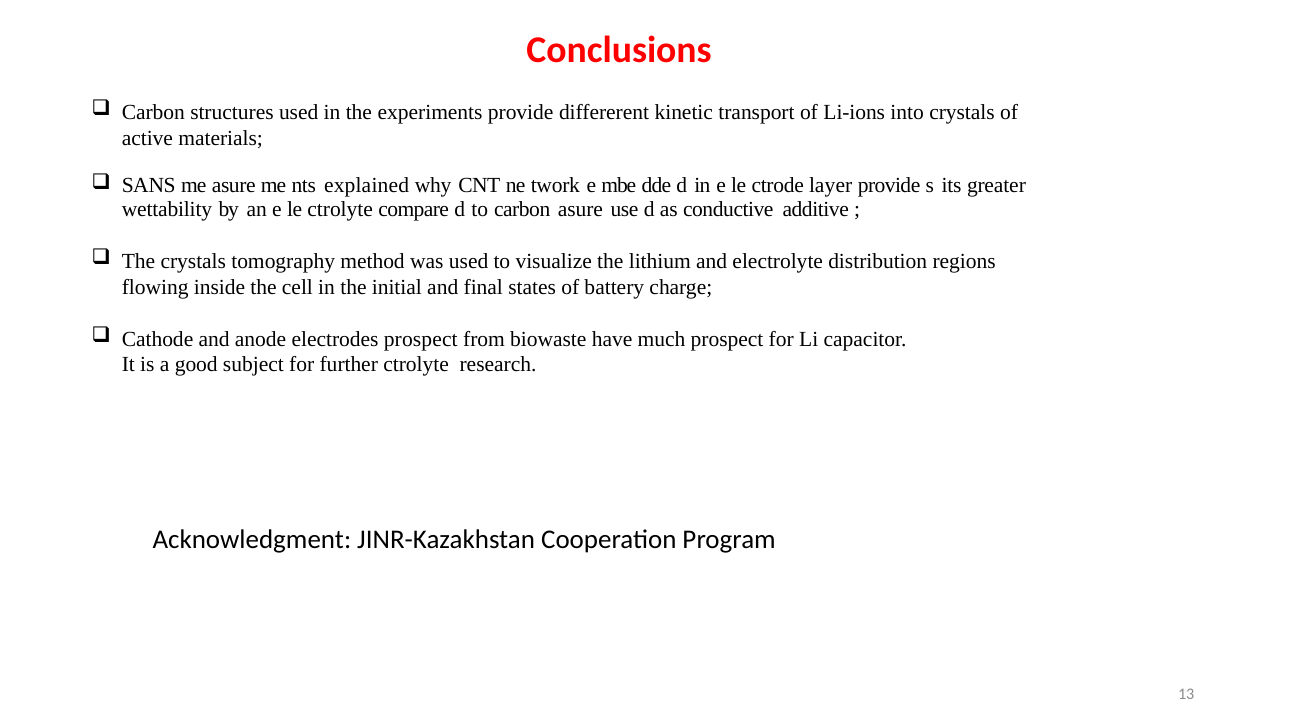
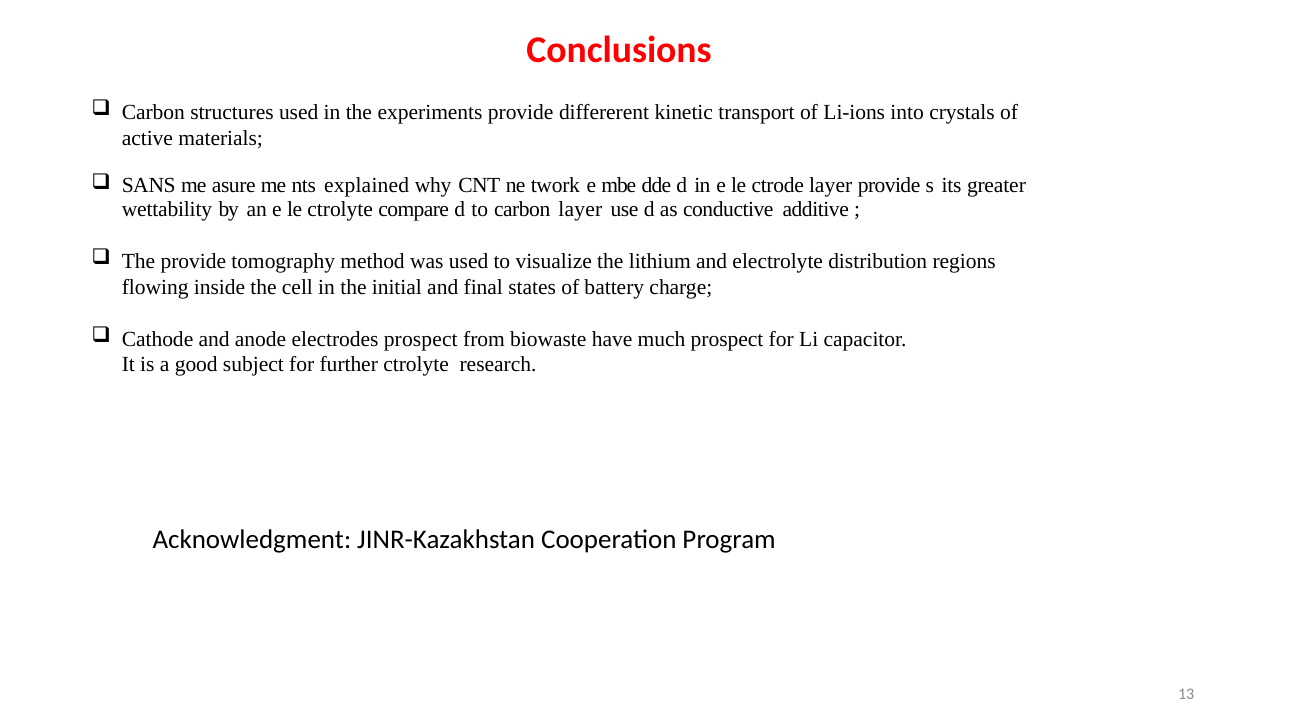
carbon asure: asure -> layer
The crystals: crystals -> provide
